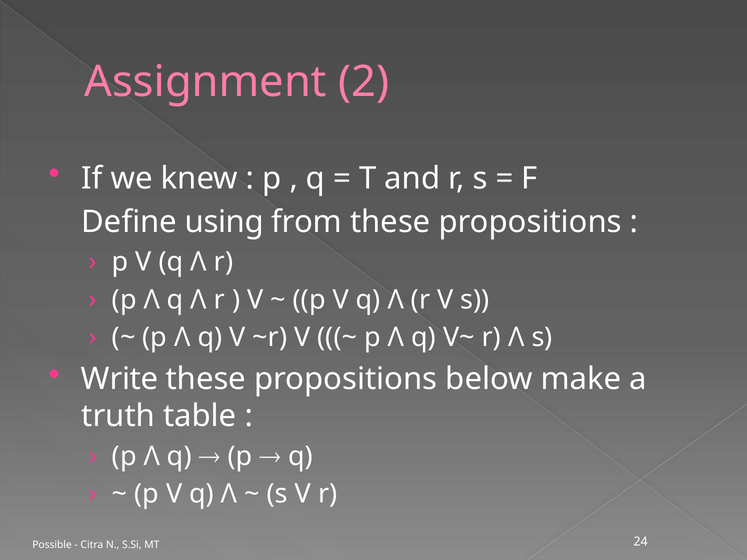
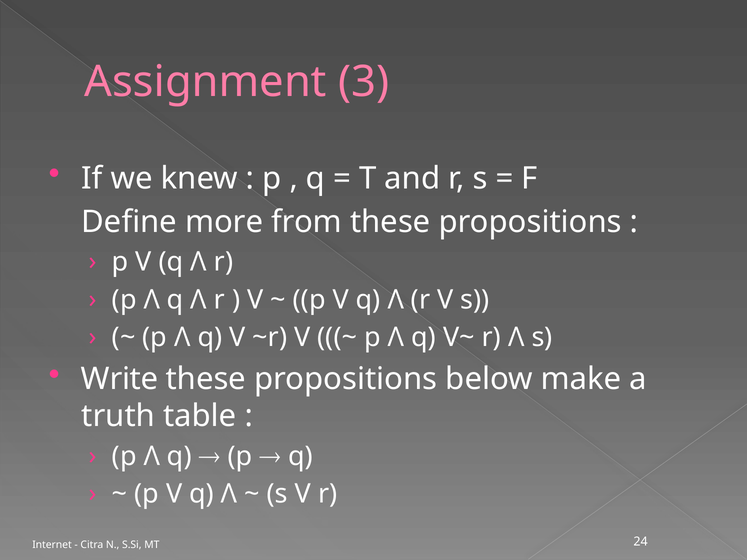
2: 2 -> 3
using: using -> more
Possible: Possible -> Internet
